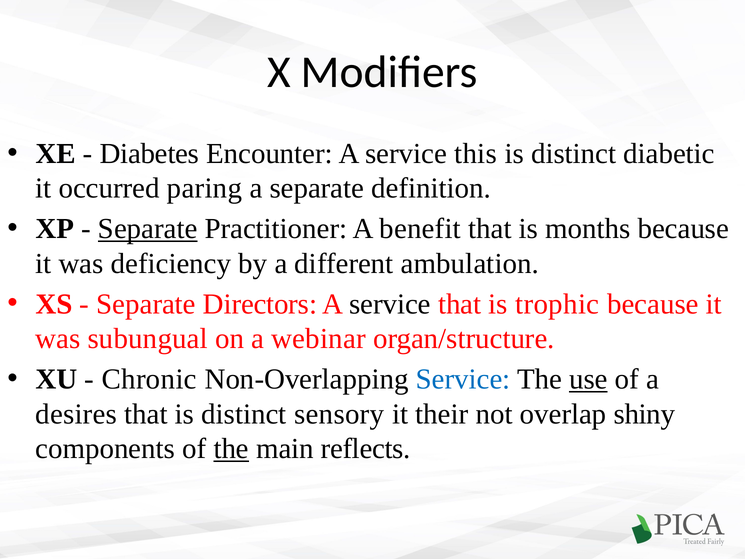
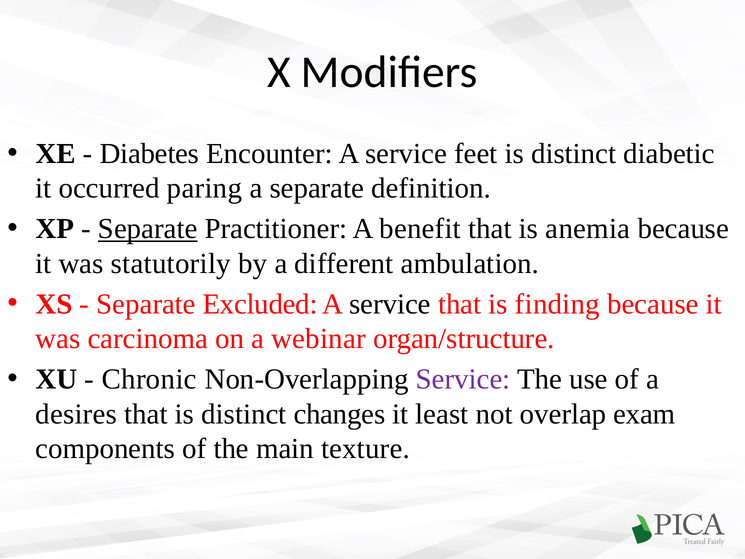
this: this -> feet
months: months -> anemia
deficiency: deficiency -> statutorily
Directors: Directors -> Excluded
trophic: trophic -> finding
subungual: subungual -> carcinoma
Service at (463, 379) colour: blue -> purple
use underline: present -> none
sensory: sensory -> changes
their: their -> least
shiny: shiny -> exam
the at (231, 448) underline: present -> none
reflects: reflects -> texture
